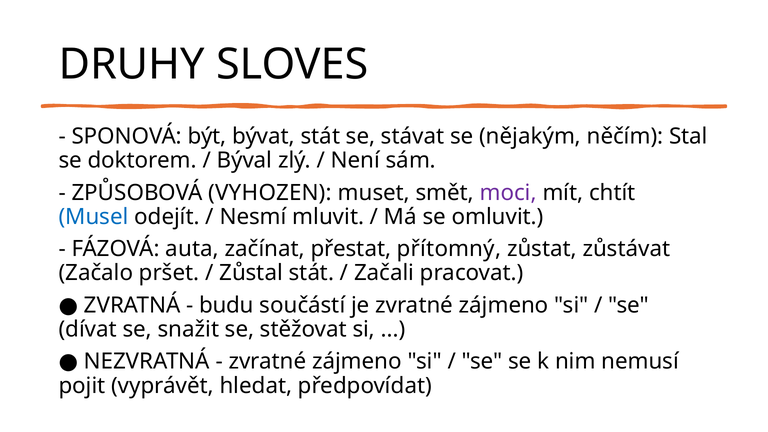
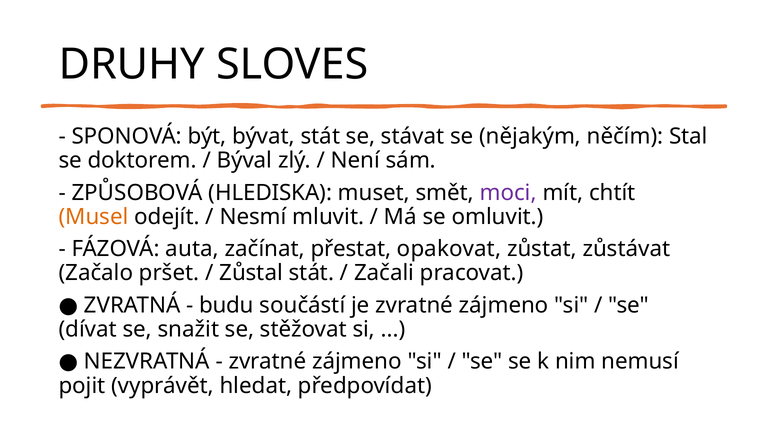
VYHOZEN: VYHOZEN -> HLEDISKA
Musel colour: blue -> orange
přítomný: přítomný -> opakovat
